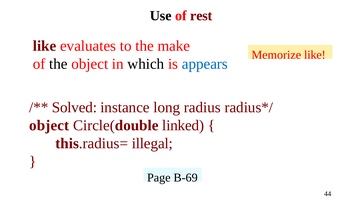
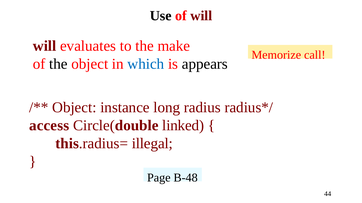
of rest: rest -> will
like at (45, 46): like -> will
Memorize like: like -> call
which colour: black -> blue
appears colour: blue -> black
Solved at (74, 108): Solved -> Object
object at (49, 126): object -> access
B-69: B-69 -> B-48
